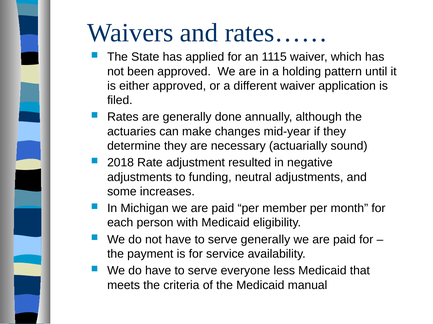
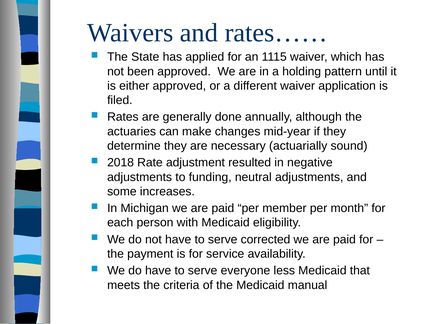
serve generally: generally -> corrected
